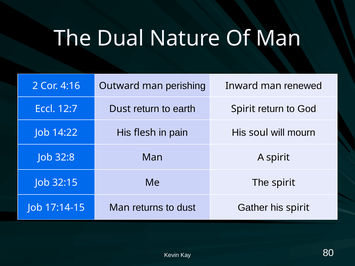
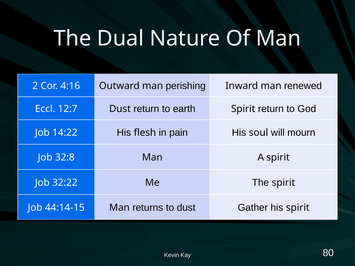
32:15: 32:15 -> 32:22
17:14-15: 17:14-15 -> 44:14-15
